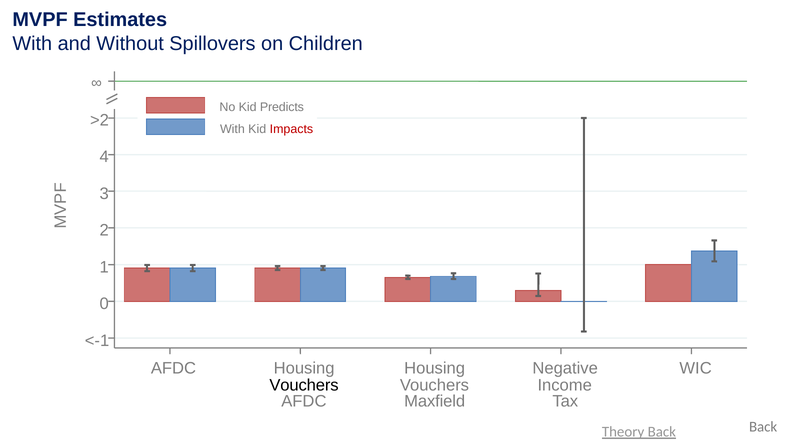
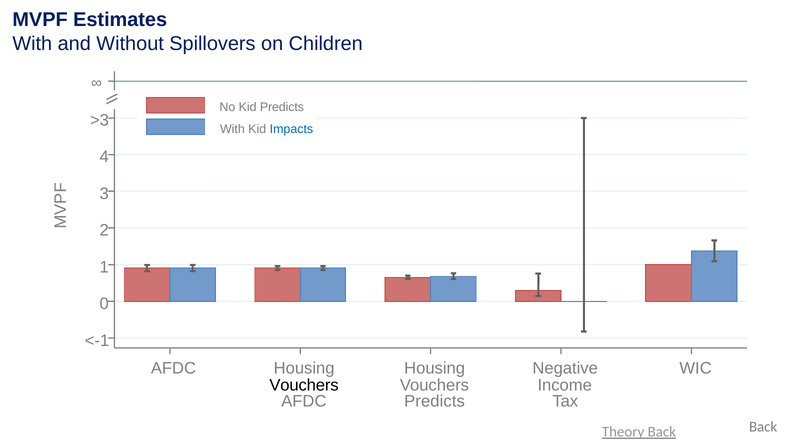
>2: >2 -> >3
Impacts colour: red -> blue
Maxfield at (435, 401): Maxfield -> Predicts
